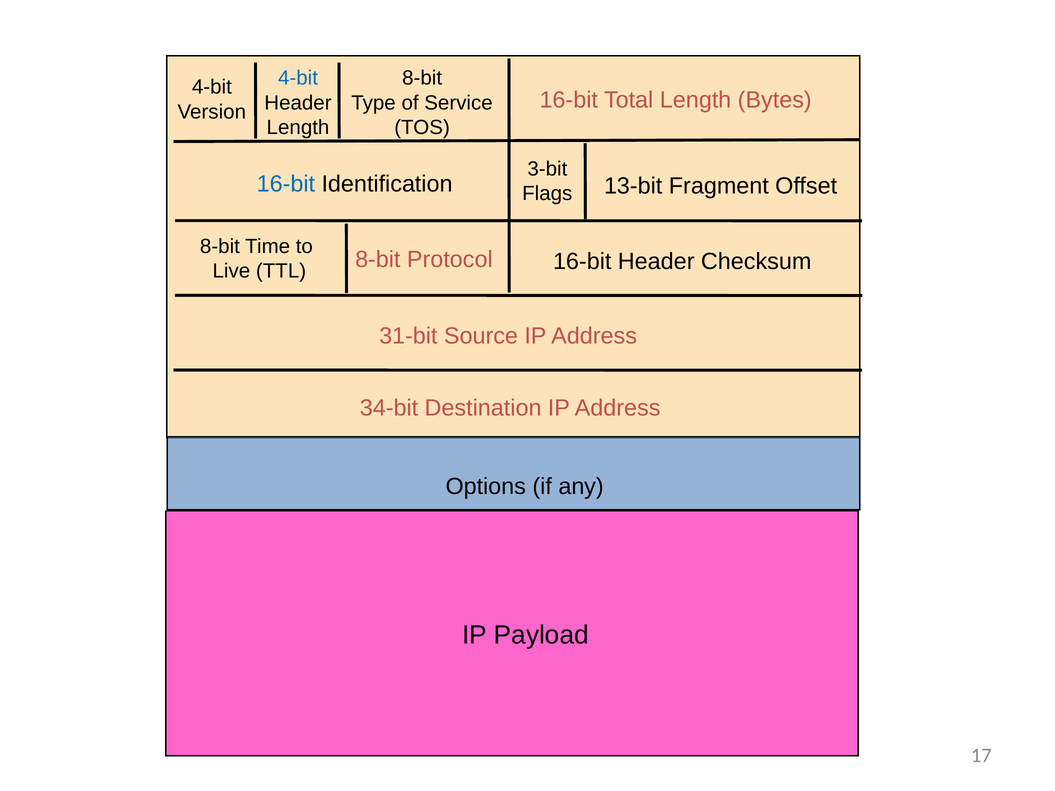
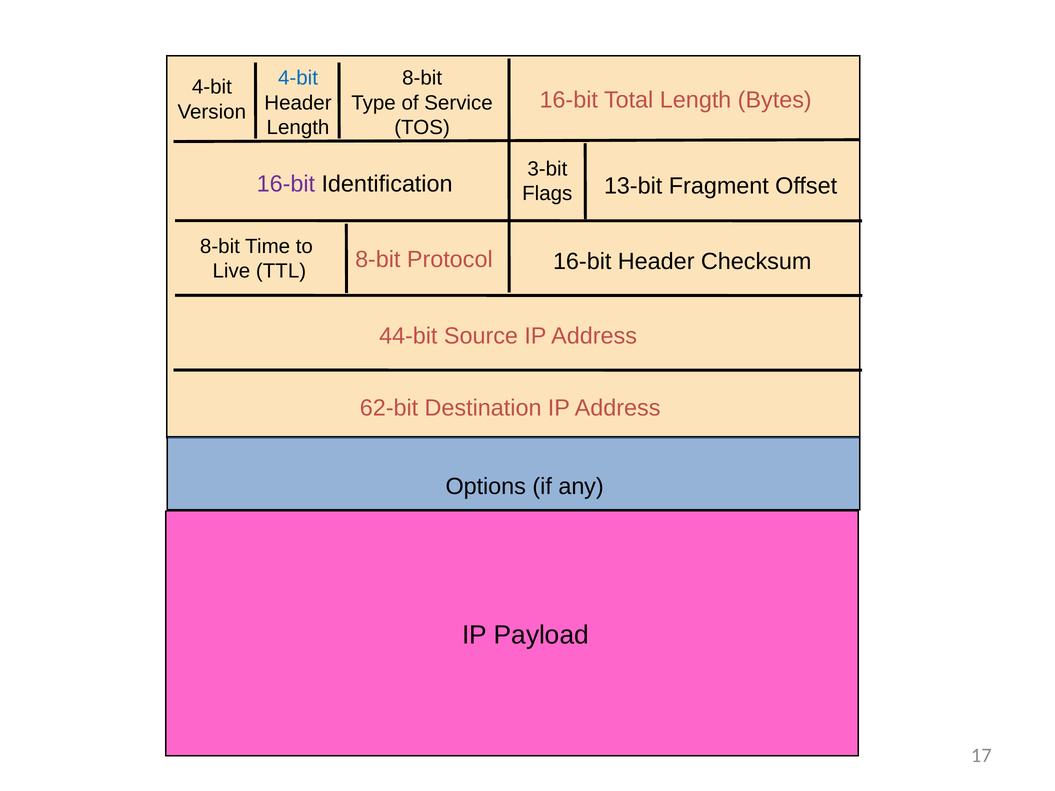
16-bit at (286, 184) colour: blue -> purple
31-bit: 31-bit -> 44-bit
34-bit: 34-bit -> 62-bit
